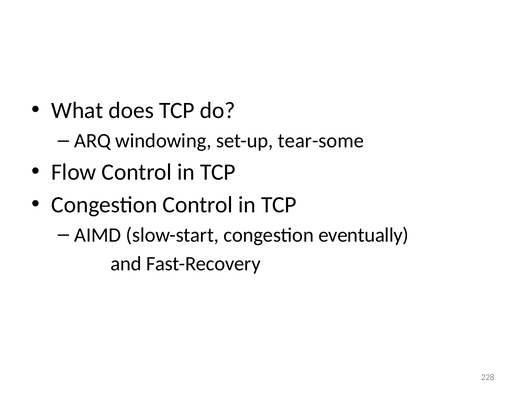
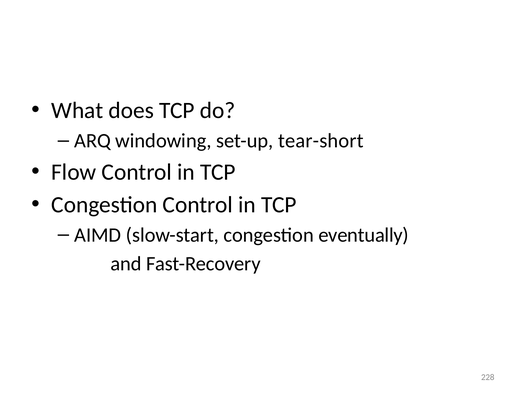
tear-some: tear-some -> tear-short
